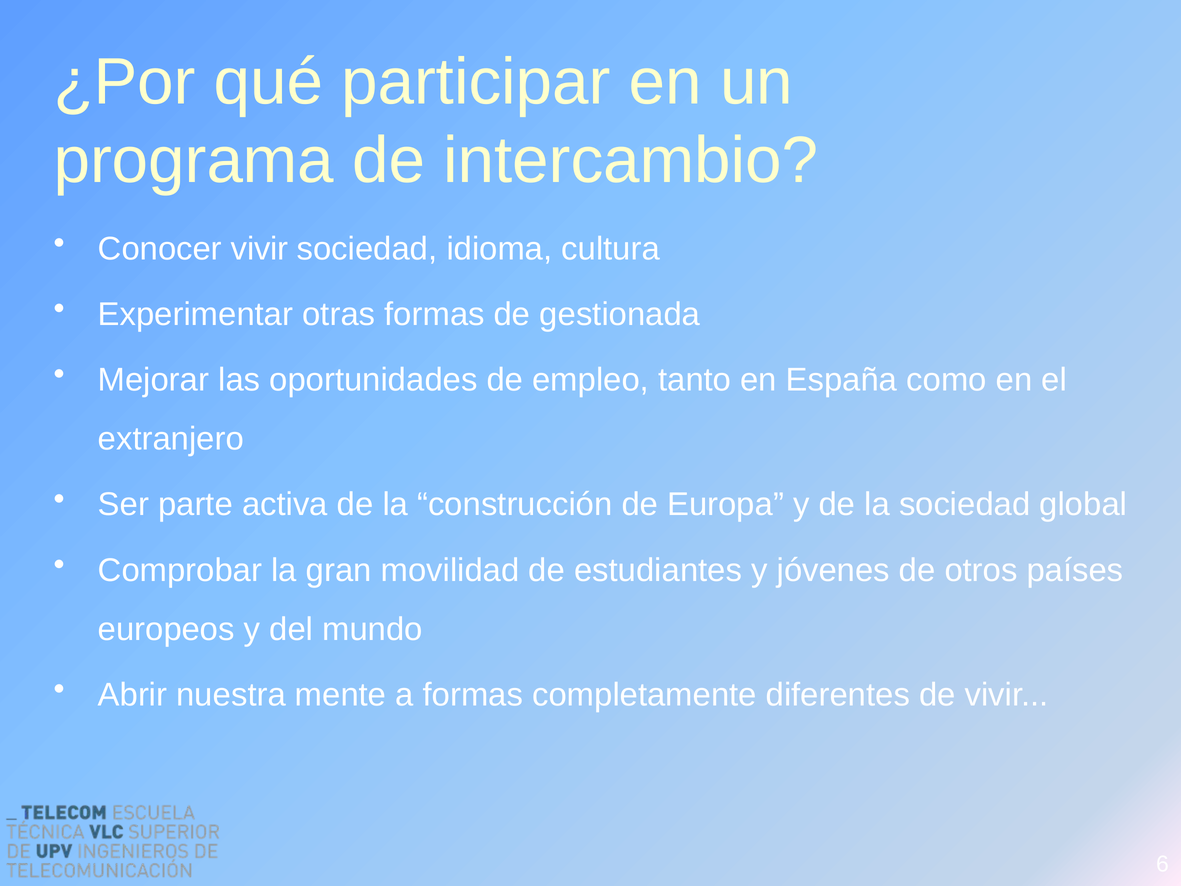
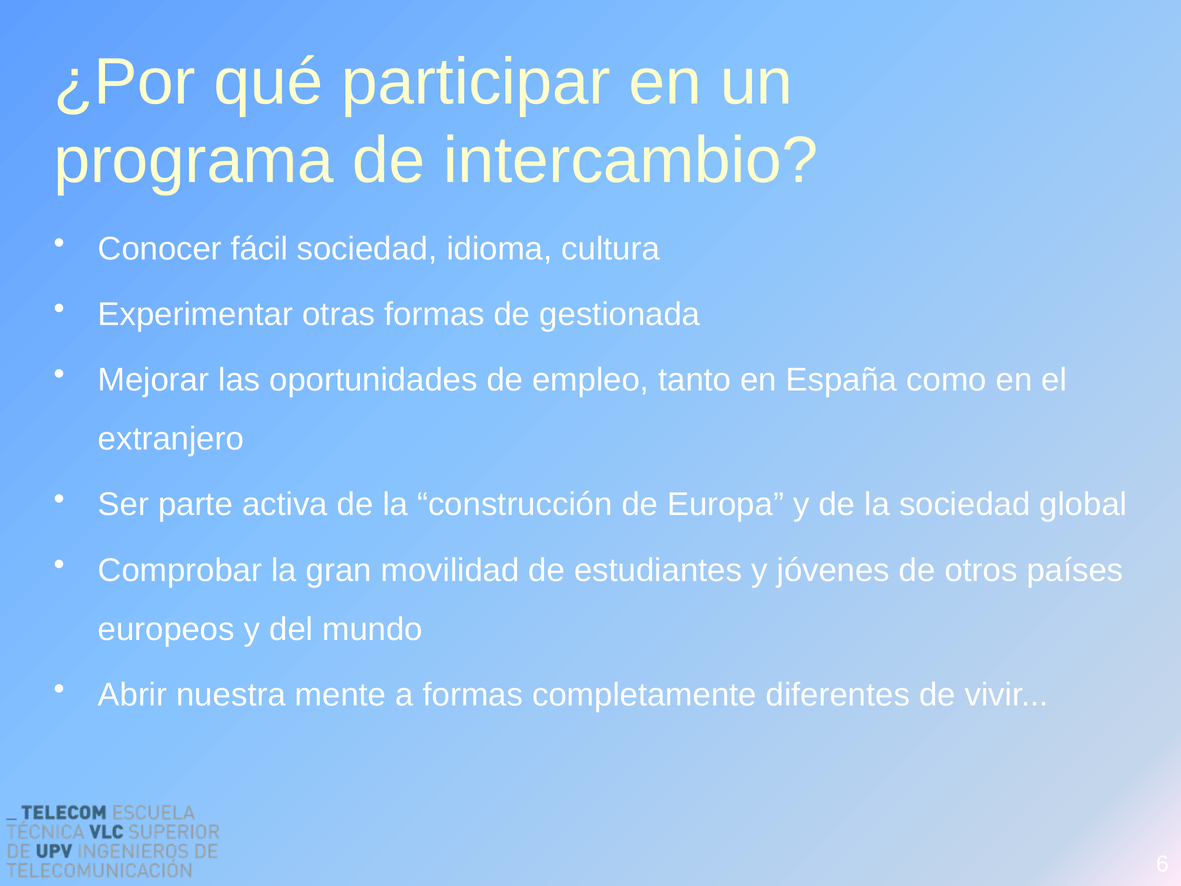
Conocer vivir: vivir -> fácil
